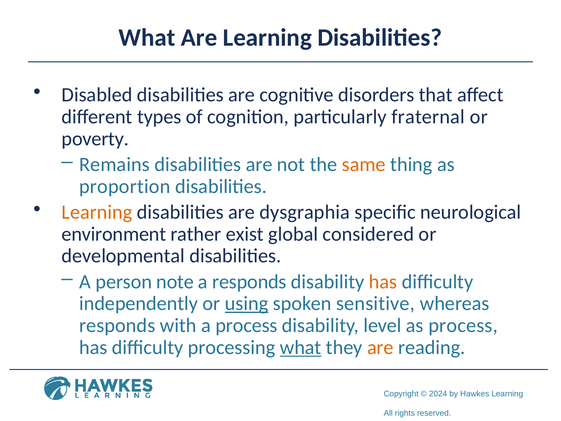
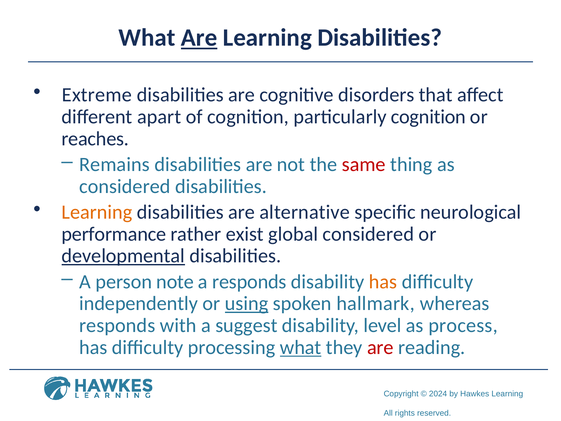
Are at (199, 38) underline: none -> present
Disabled: Disabled -> Extreme
types: types -> apart
particularly fraternal: fraternal -> cognition
poverty: poverty -> reaches
same colour: orange -> red
proportion at (125, 186): proportion -> considered
dysgraphia: dysgraphia -> alternative
environment: environment -> performance
developmental underline: none -> present
sensitive: sensitive -> hallmark
a process: process -> suggest
are at (380, 347) colour: orange -> red
